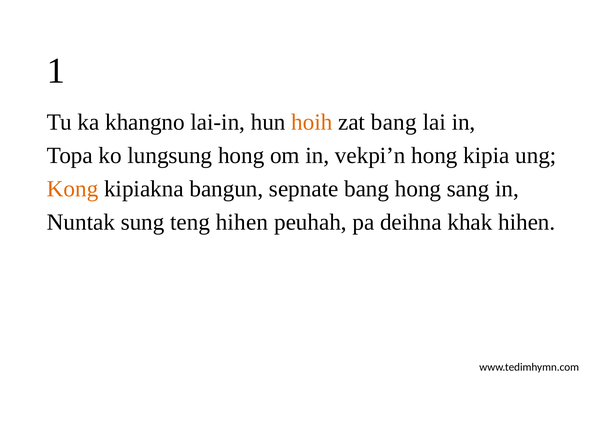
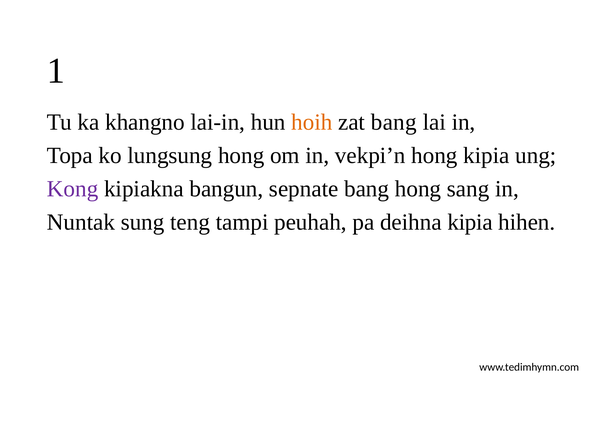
Kong colour: orange -> purple
teng hihen: hihen -> tampi
deihna khak: khak -> kipia
